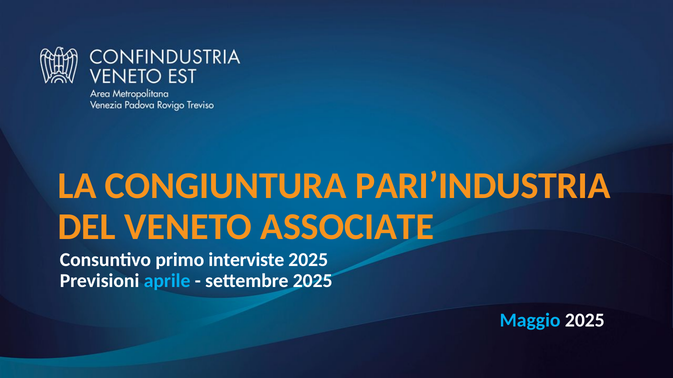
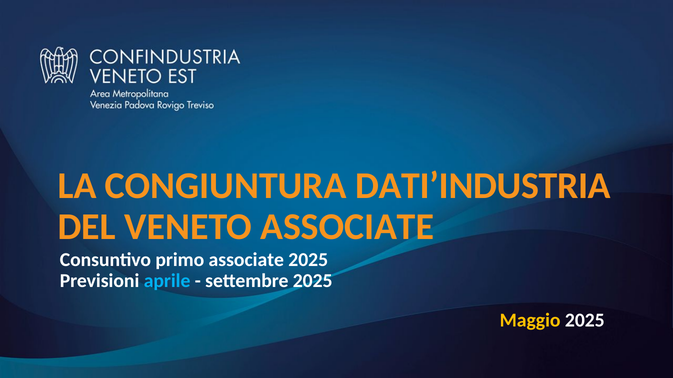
PARI’INDUSTRIA: PARI’INDUSTRIA -> DATI’INDUSTRIA
primo interviste: interviste -> associate
Maggio colour: light blue -> yellow
